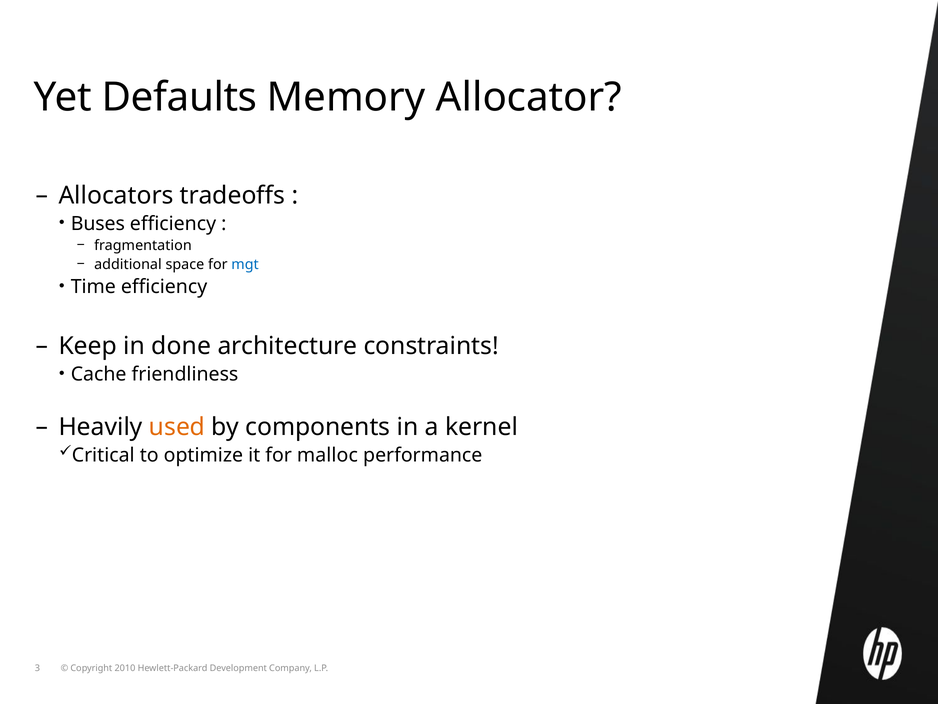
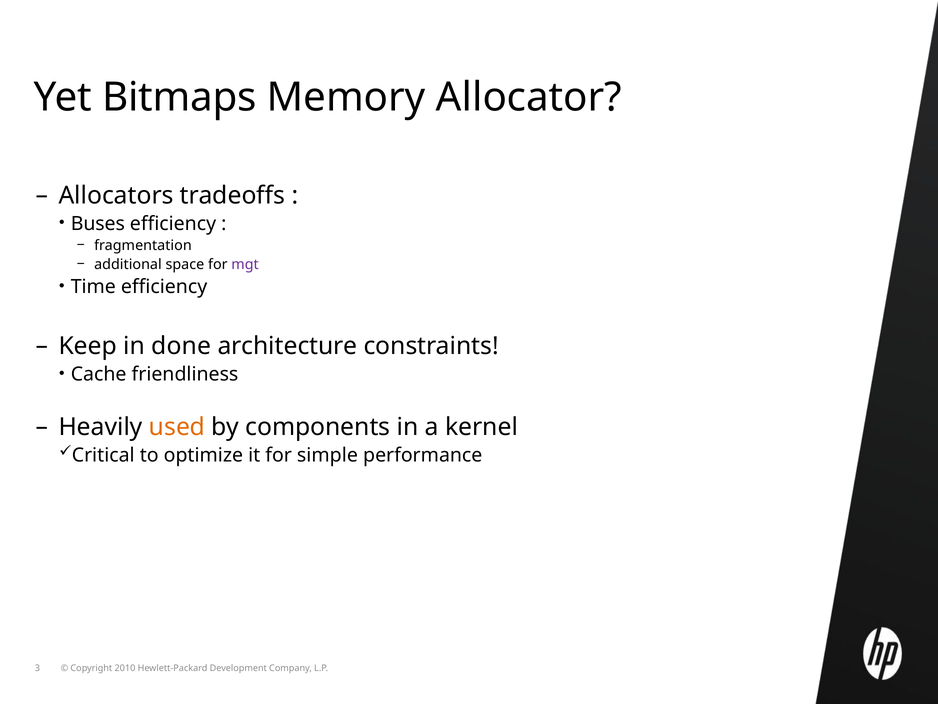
Defaults: Defaults -> Bitmaps
mgt colour: blue -> purple
malloc: malloc -> simple
